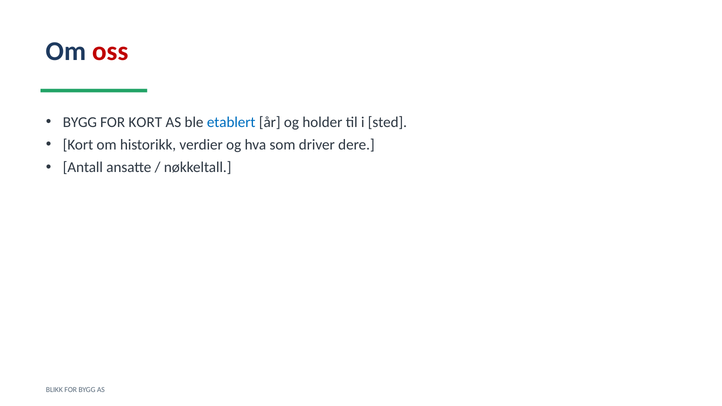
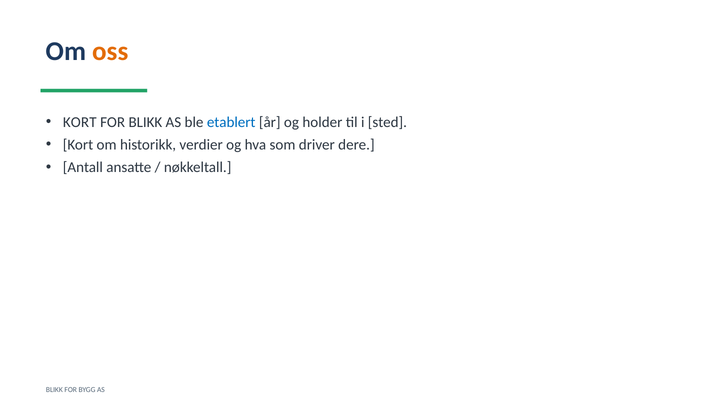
oss colour: red -> orange
BYGG at (80, 122): BYGG -> KORT
FOR KORT: KORT -> BLIKK
